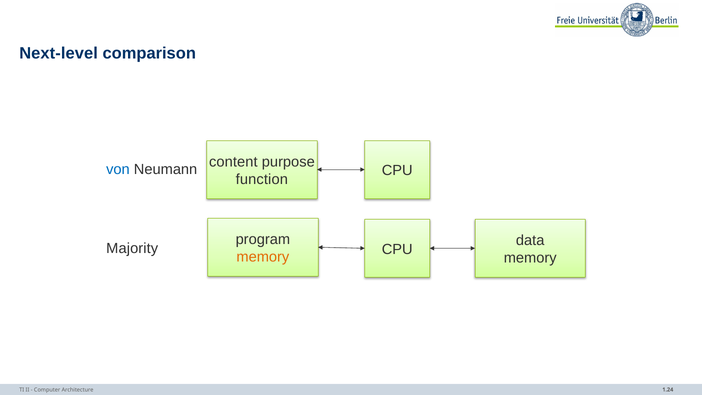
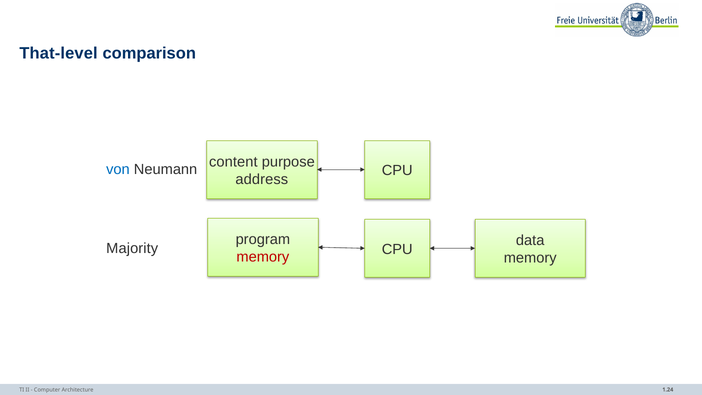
Next-level: Next-level -> That-level
function: function -> address
memory at (263, 257) colour: orange -> red
